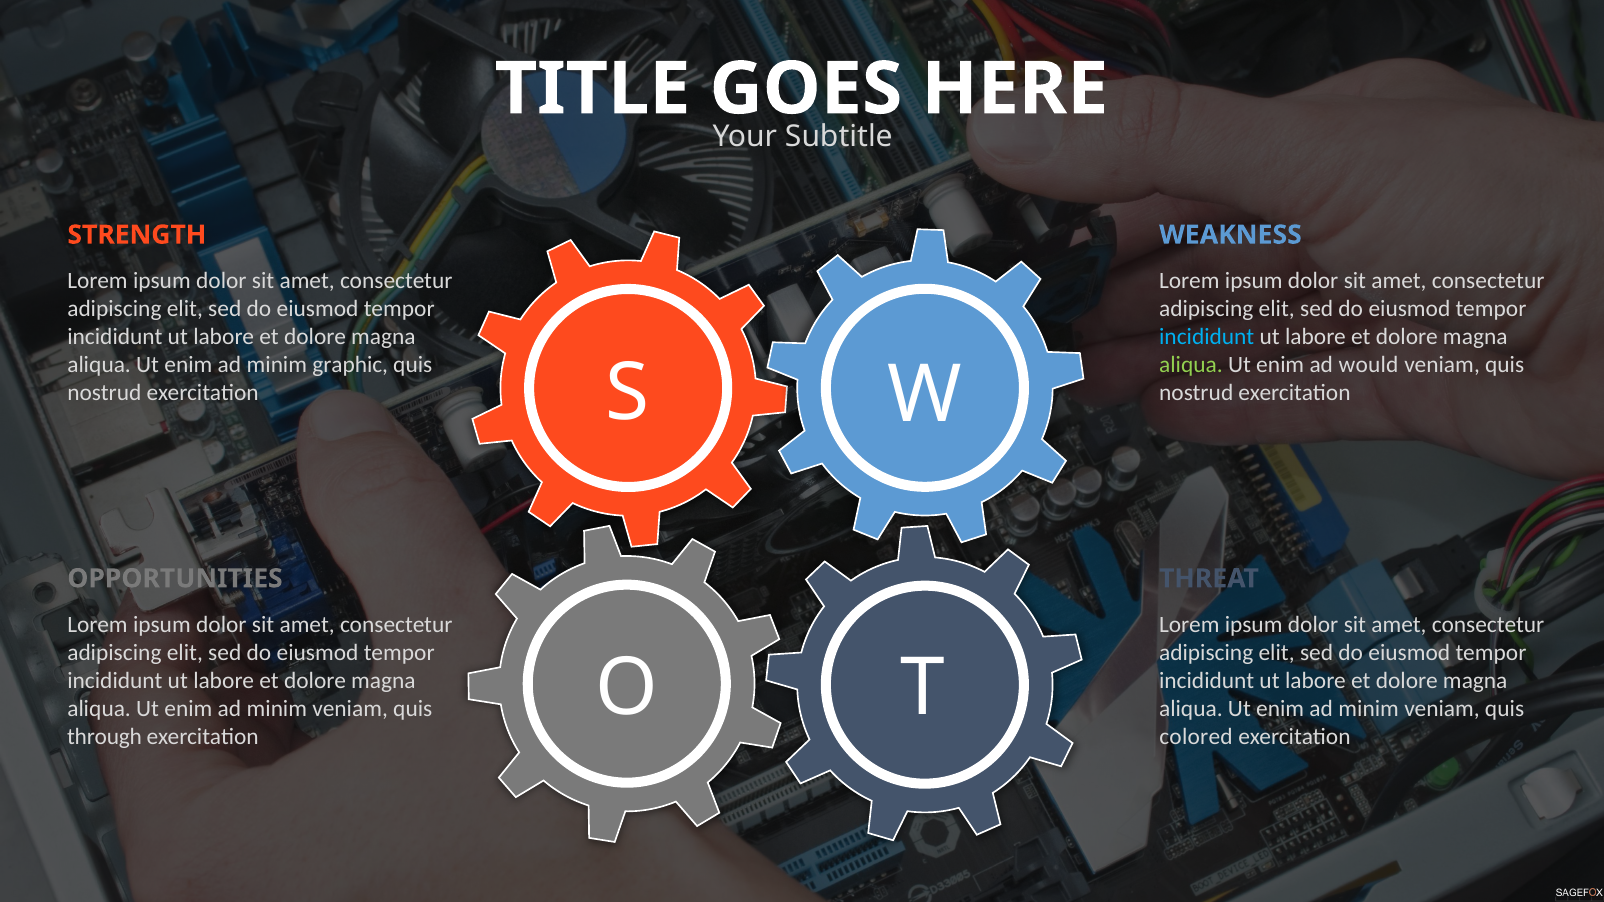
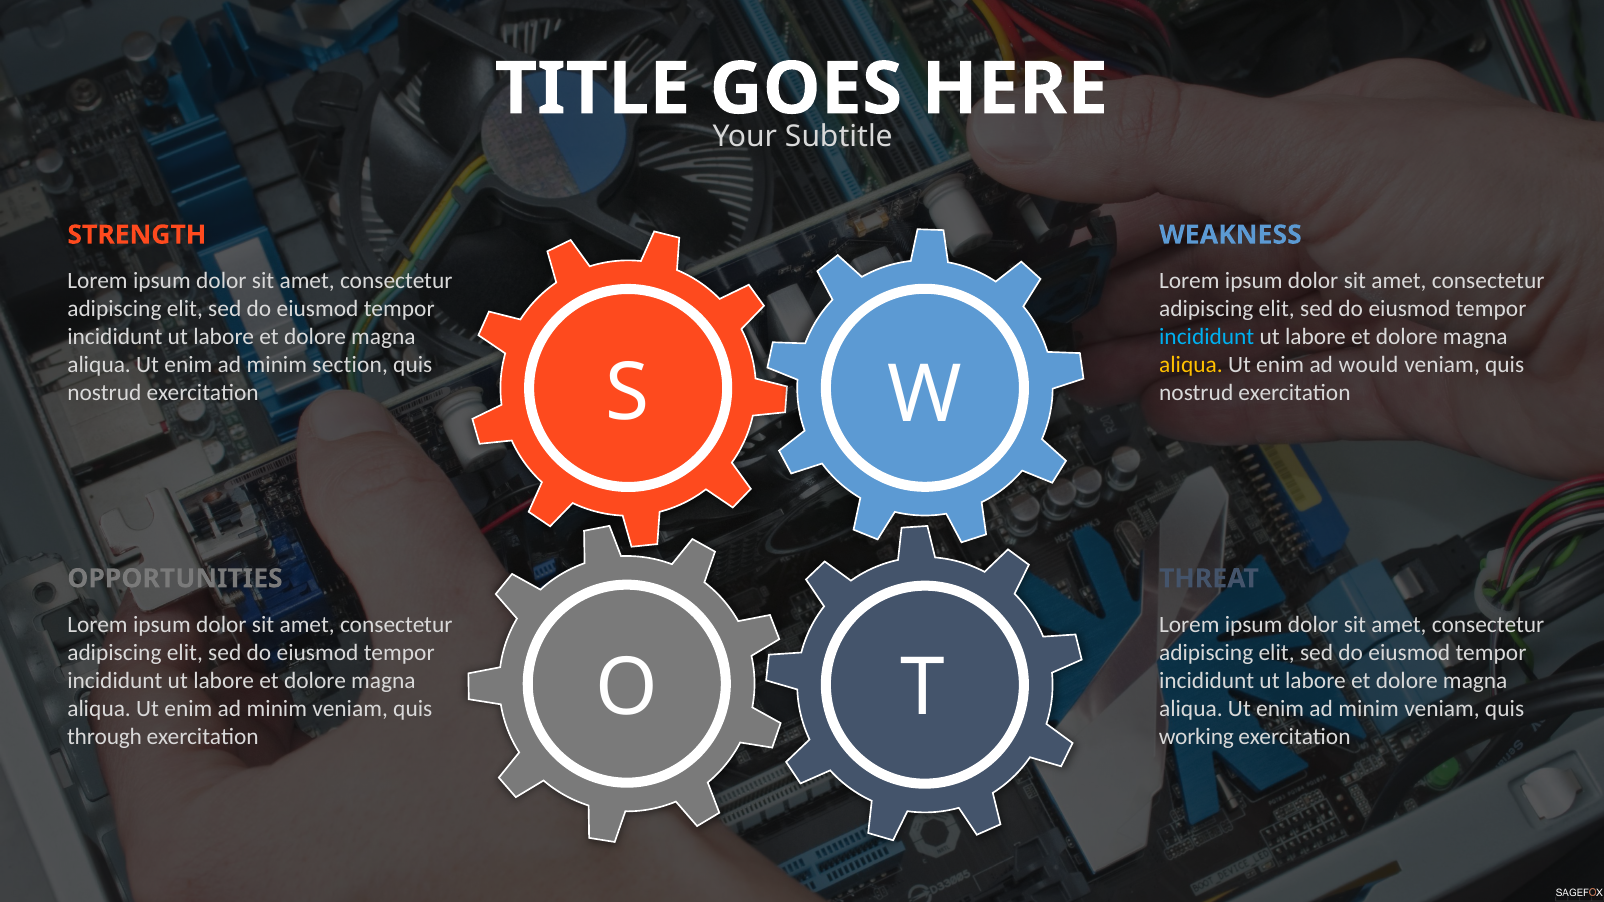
graphic: graphic -> section
aliqua at (1191, 365) colour: light green -> yellow
colored: colored -> working
